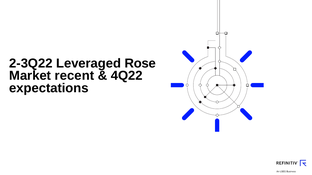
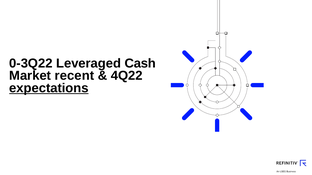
2-3Q22: 2-3Q22 -> 0-3Q22
Rose: Rose -> Cash
expectations underline: none -> present
